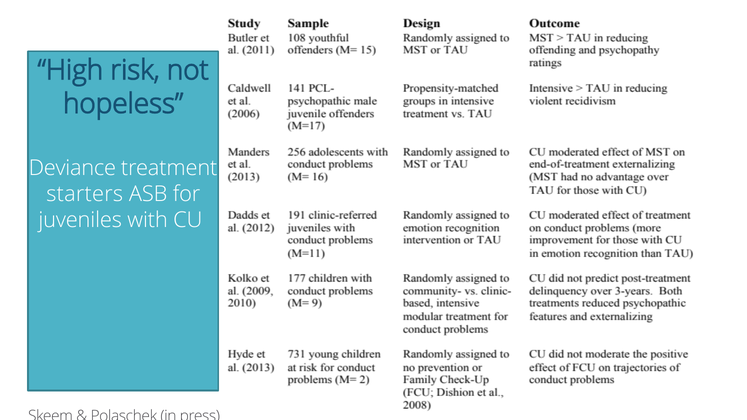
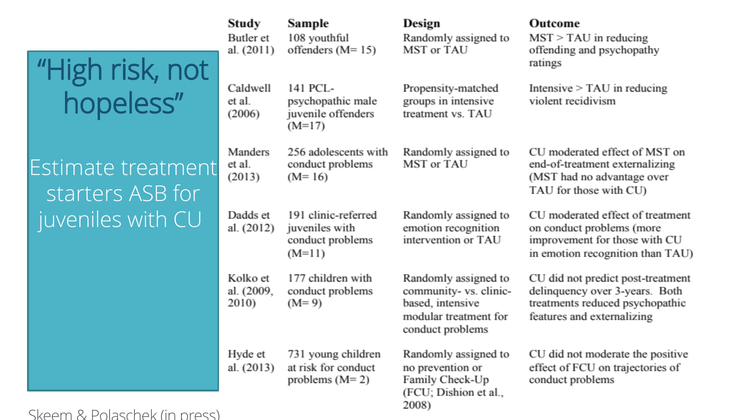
Deviance: Deviance -> Estimate
